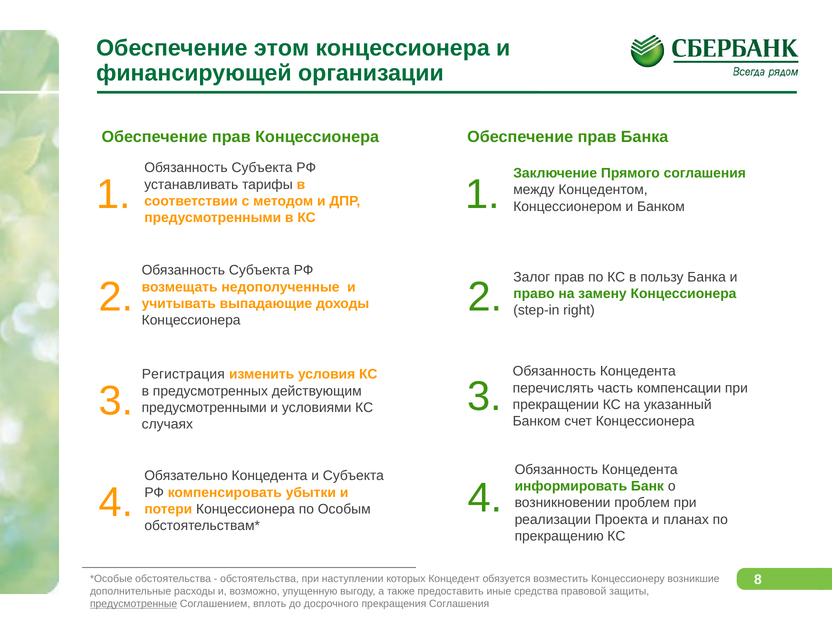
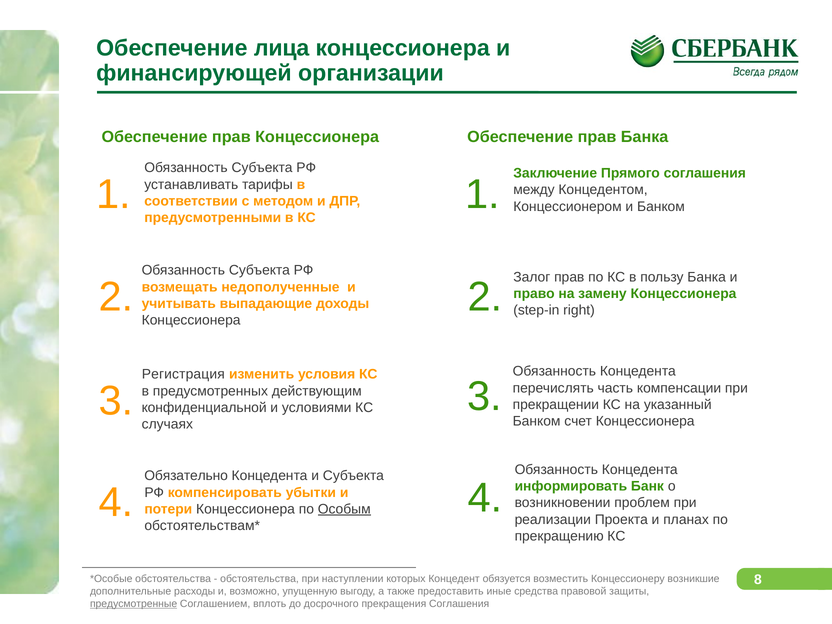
этом: этом -> лица
предусмотренными at (204, 408): предусмотренными -> конфиденциальной
Особым underline: none -> present
